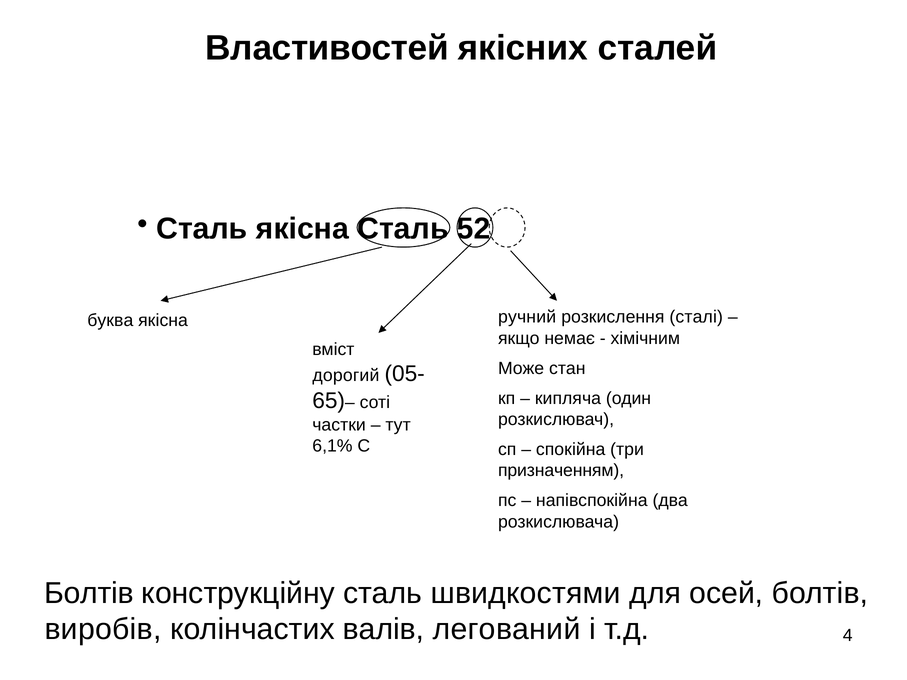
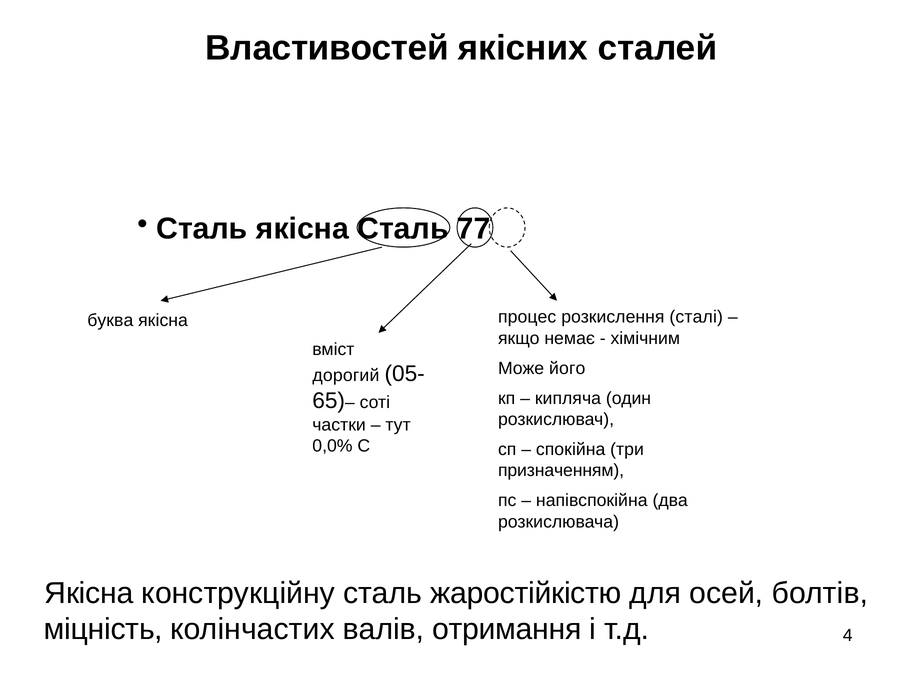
52: 52 -> 77
ручний: ручний -> процес
стан: стан -> його
6,1%: 6,1% -> 0,0%
Болтів at (89, 593): Болтів -> Якісна
швидкостями: швидкостями -> жаростійкістю
виробів: виробів -> міцність
легований: легований -> отримання
